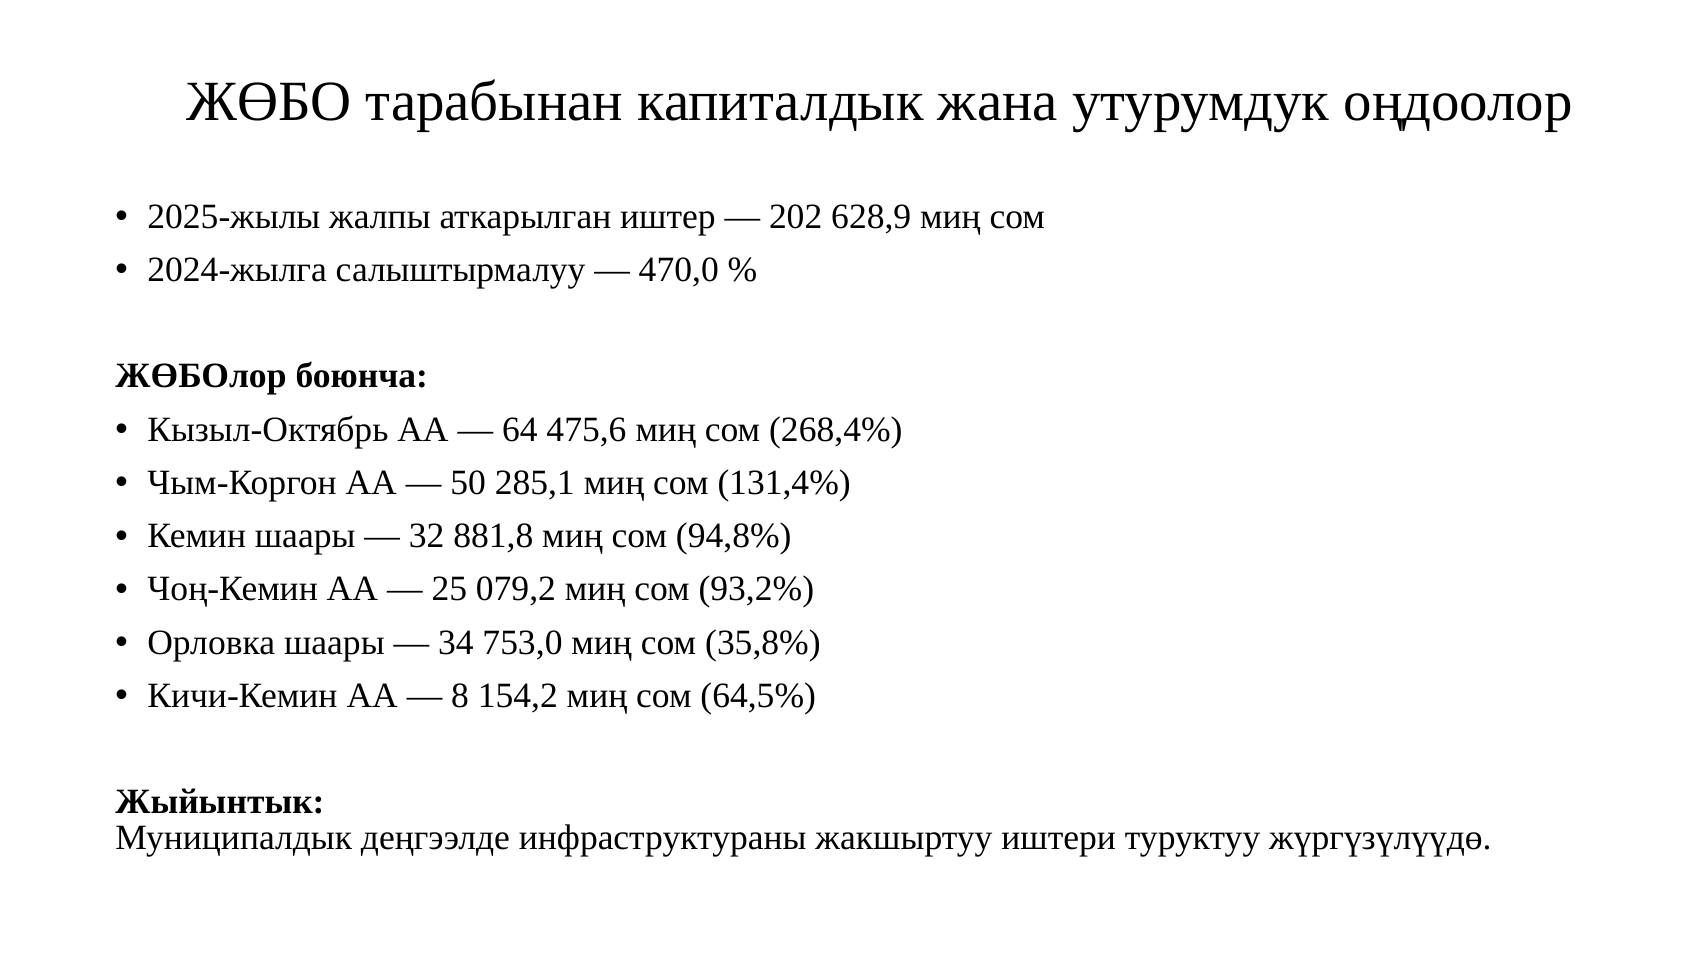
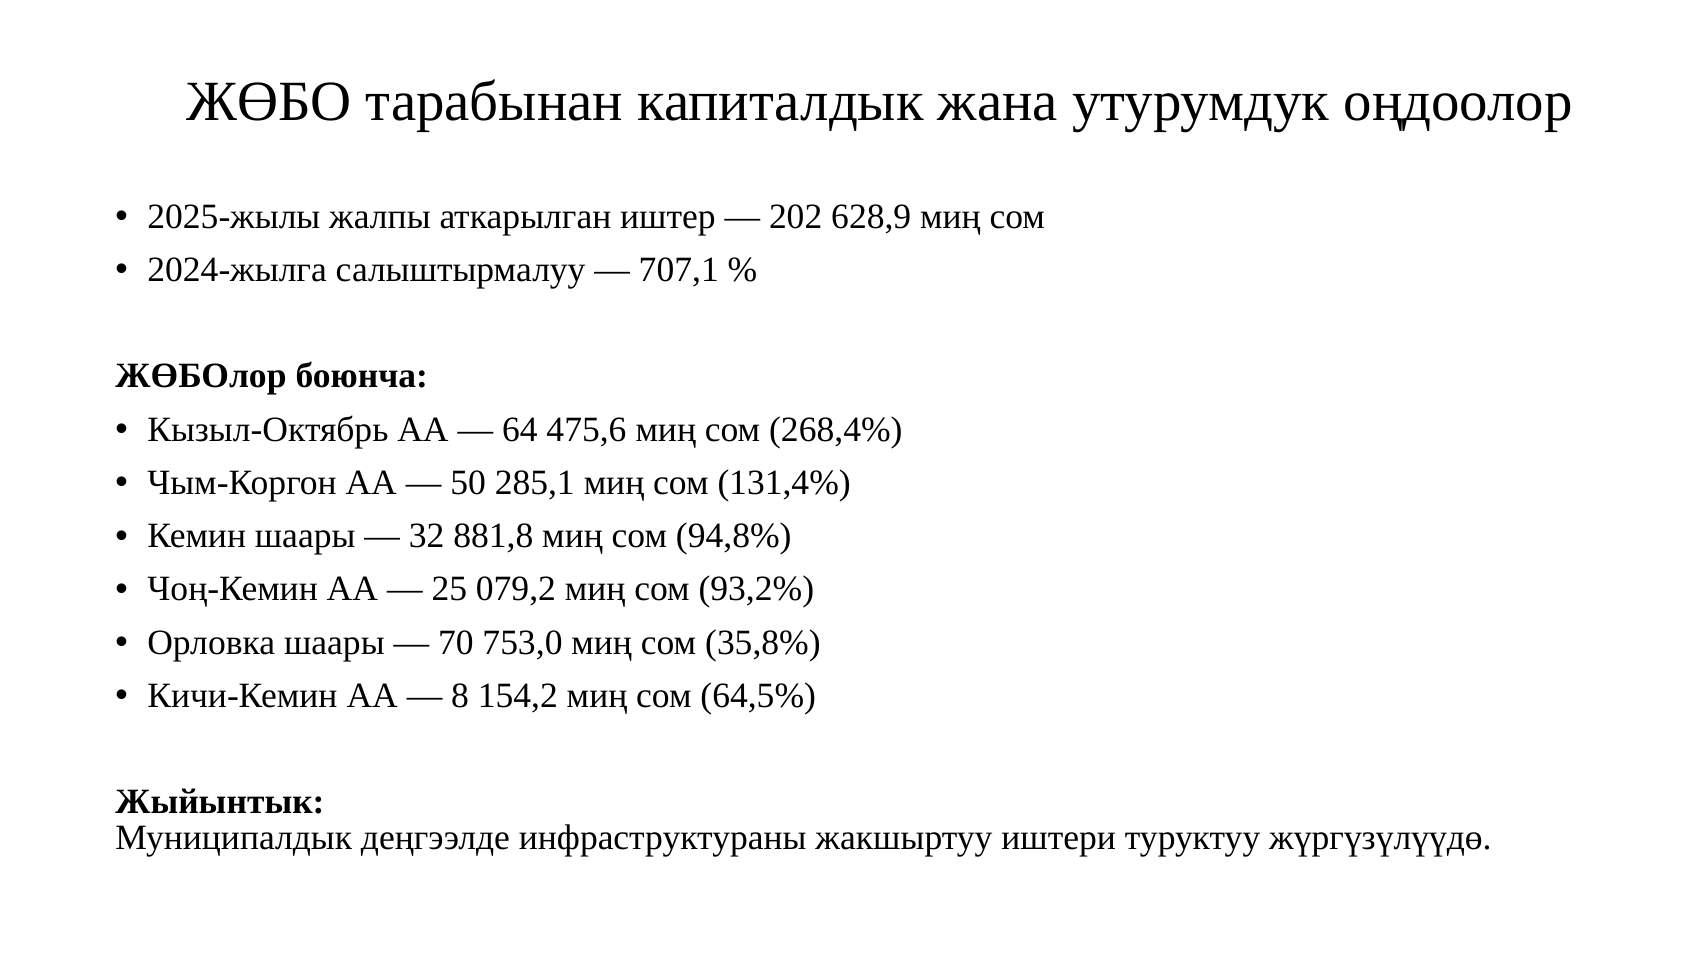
470,0: 470,0 -> 707,1
34: 34 -> 70
